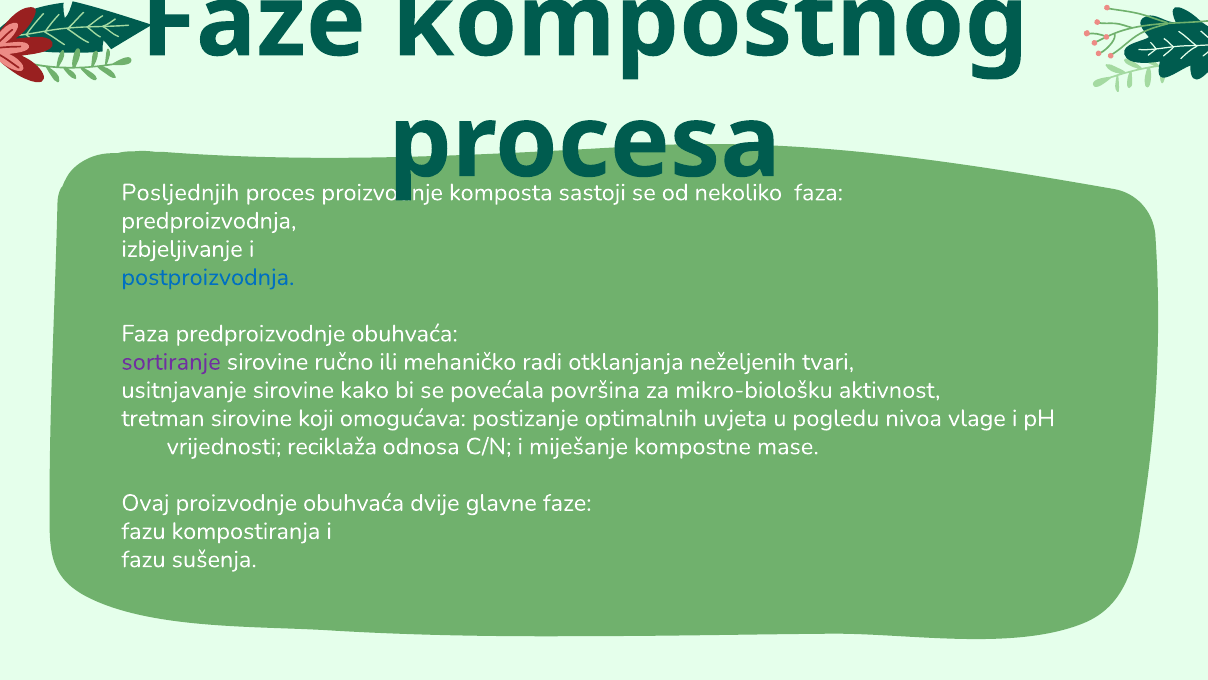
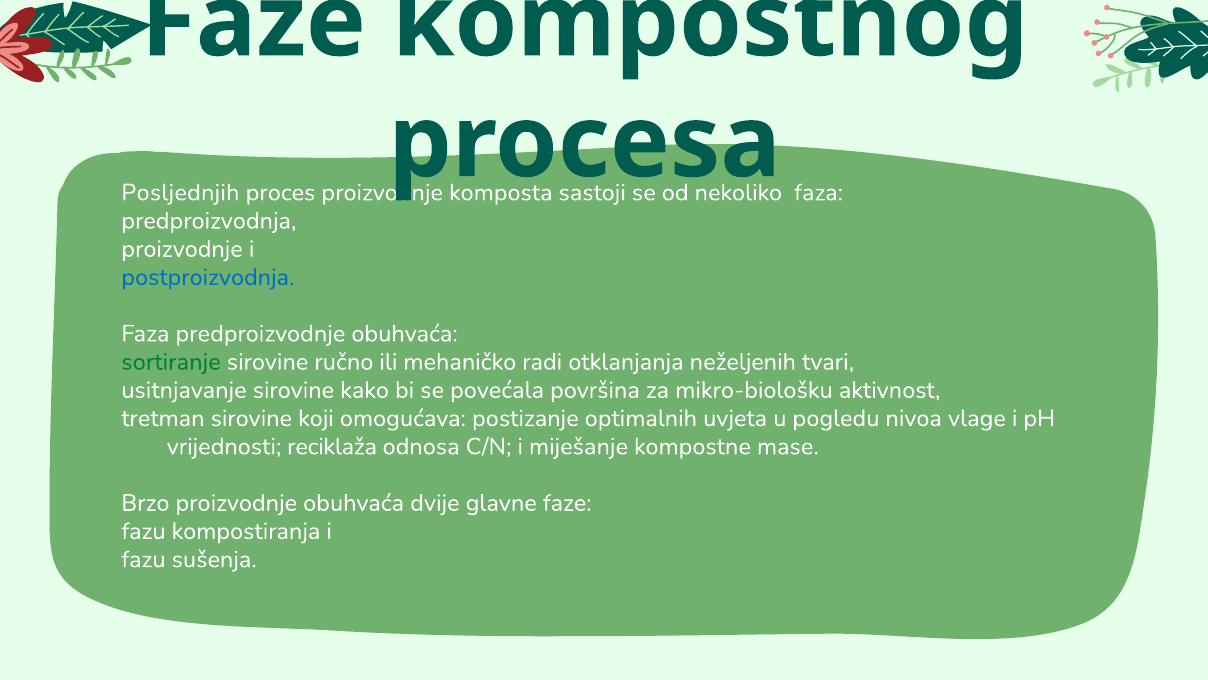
izbjeljivanje at (182, 249): izbjeljivanje -> proizvodnje
sortiranje colour: purple -> green
Ovaj: Ovaj -> Brzo
